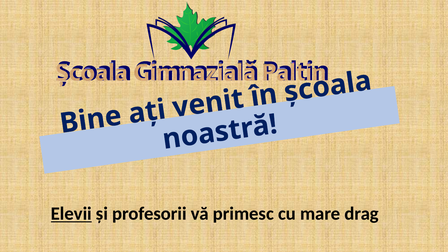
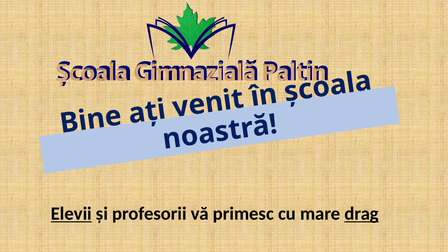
drag underline: none -> present
